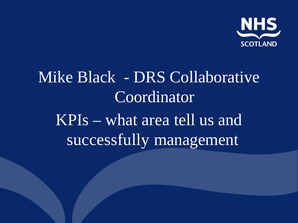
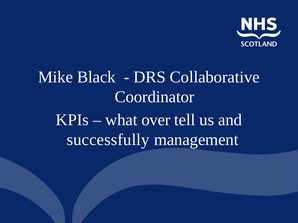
area: area -> over
